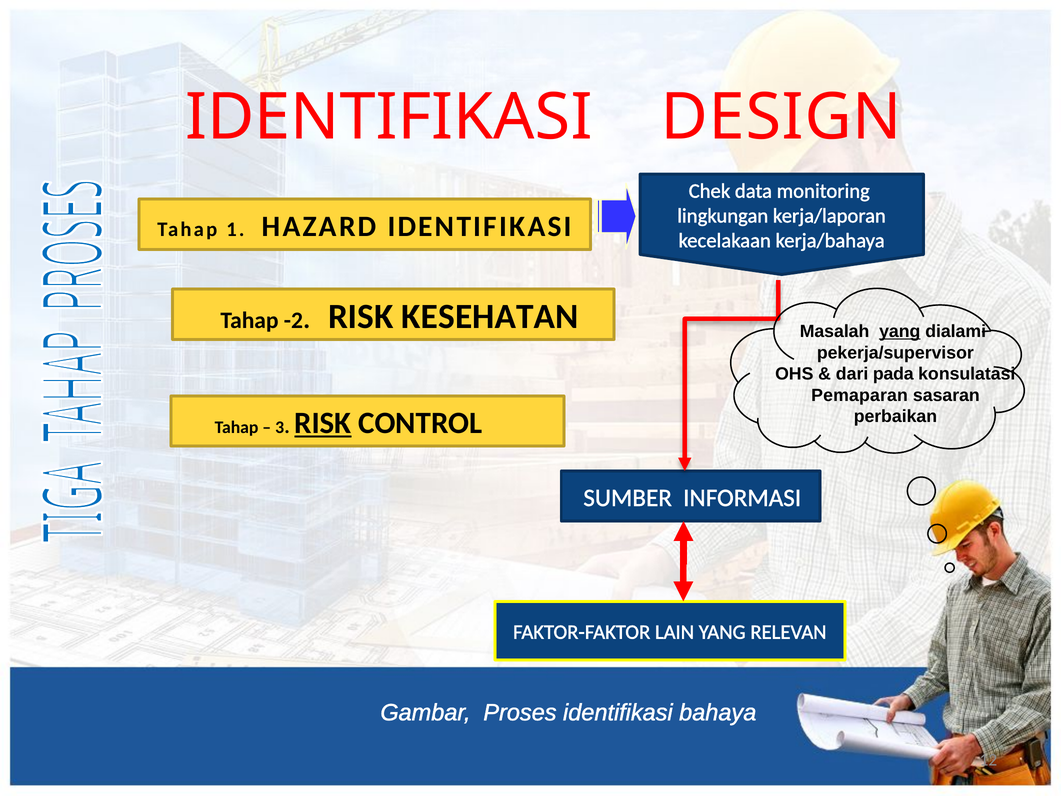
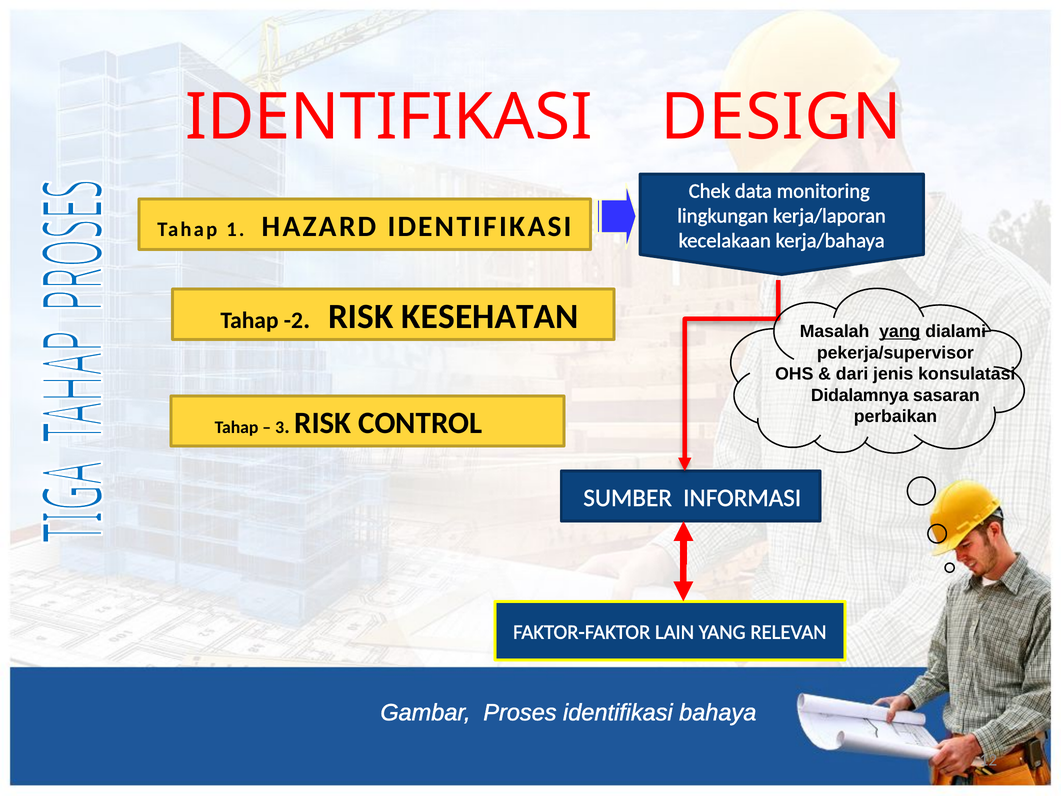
pada: pada -> jenis
Pemaparan: Pemaparan -> Didalamnya
RISK at (323, 423) underline: present -> none
